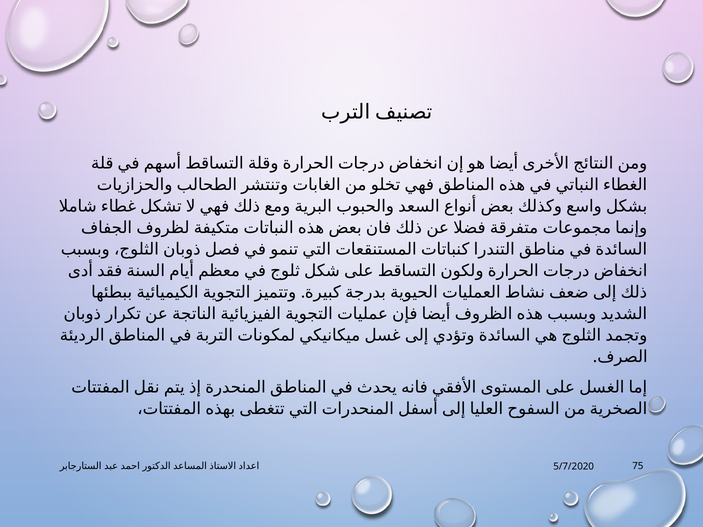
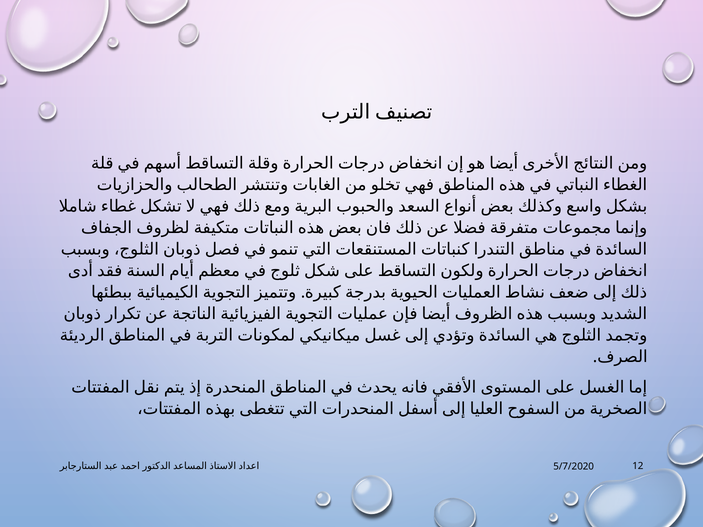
75: 75 -> 12
